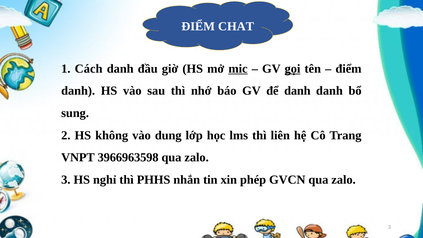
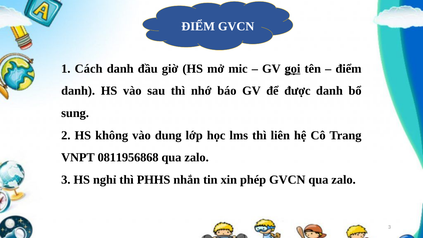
ĐIỂM CHAT: CHAT -> GVCN
mic underline: present -> none
để danh: danh -> được
3966963598: 3966963598 -> 0811956868
